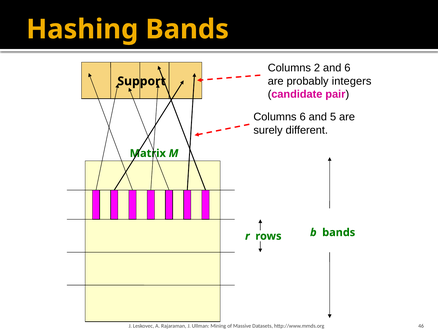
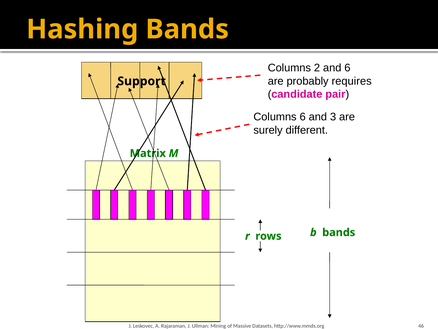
integers: integers -> requires
5: 5 -> 3
